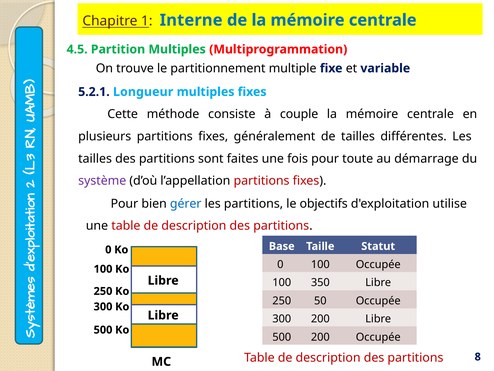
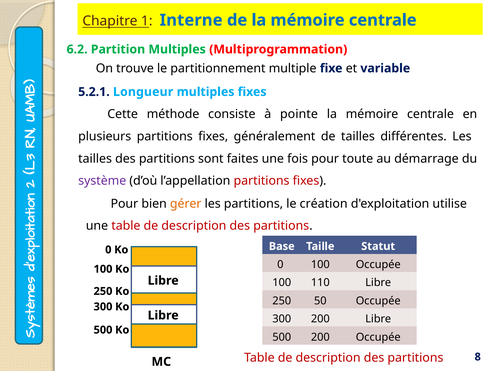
4.5: 4.5 -> 6.2
couple: couple -> pointe
gérer colour: blue -> orange
objectifs: objectifs -> création
350: 350 -> 110
